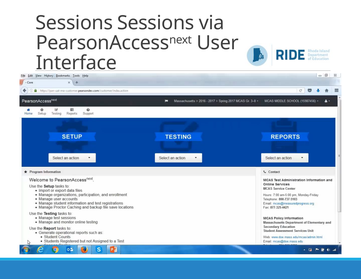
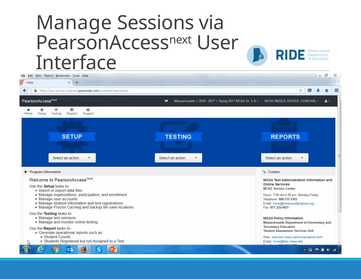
Sessions at (74, 23): Sessions -> Manage
